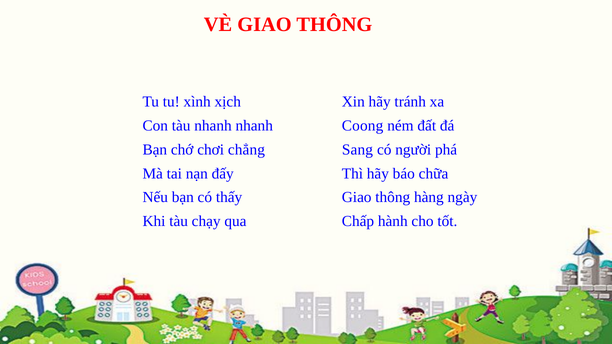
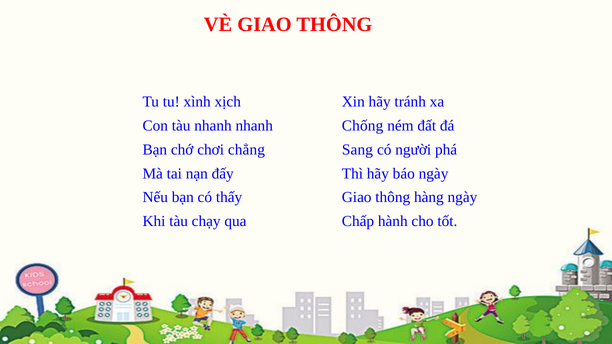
Coong: Coong -> Chống
báo chữa: chữa -> ngày
